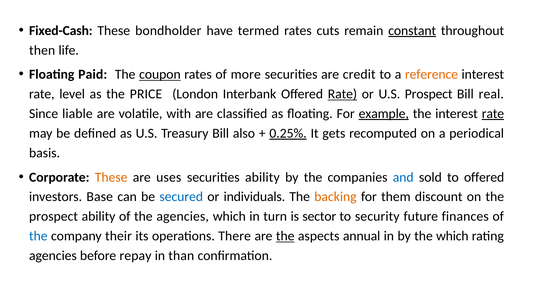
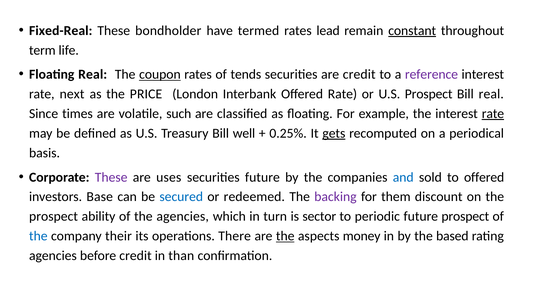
Fixed-Cash: Fixed-Cash -> Fixed-Real
cuts: cuts -> lead
then: then -> term
Floating Paid: Paid -> Real
more: more -> tends
reference colour: orange -> purple
level: level -> next
Rate at (342, 94) underline: present -> none
liable: liable -> times
with: with -> such
example underline: present -> none
also: also -> well
0.25% underline: present -> none
gets underline: none -> present
These at (111, 177) colour: orange -> purple
securities ability: ability -> future
individuals: individuals -> redeemed
backing colour: orange -> purple
security: security -> periodic
future finances: finances -> prospect
annual: annual -> money
the which: which -> based
before repay: repay -> credit
